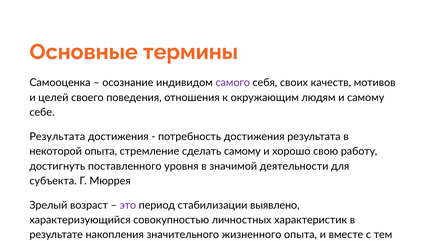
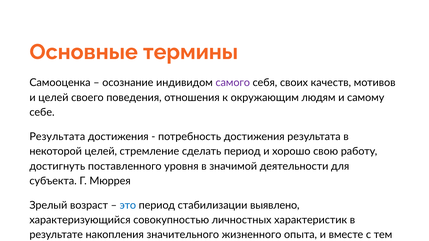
некоторой опыта: опыта -> целей
сделать самому: самому -> период
это colour: purple -> blue
